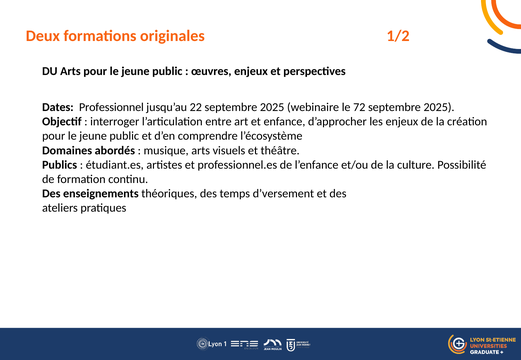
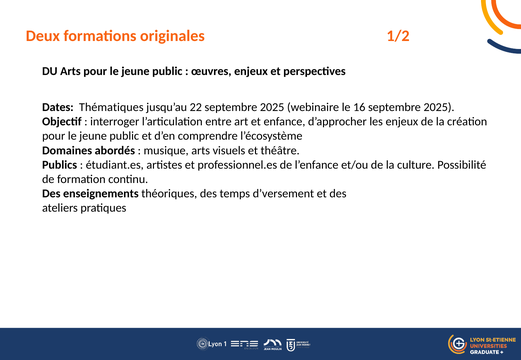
Professionnel: Professionnel -> Thématiques
72: 72 -> 16
